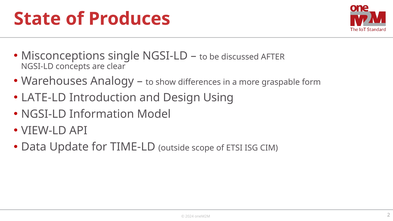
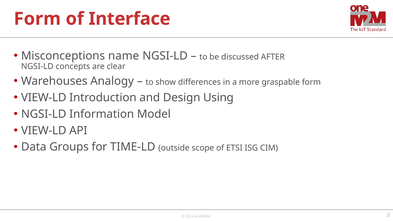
State at (37, 19): State -> Form
Produces: Produces -> Interface
single: single -> name
LATE-LD at (44, 98): LATE-LD -> VIEW-LD
Update: Update -> Groups
